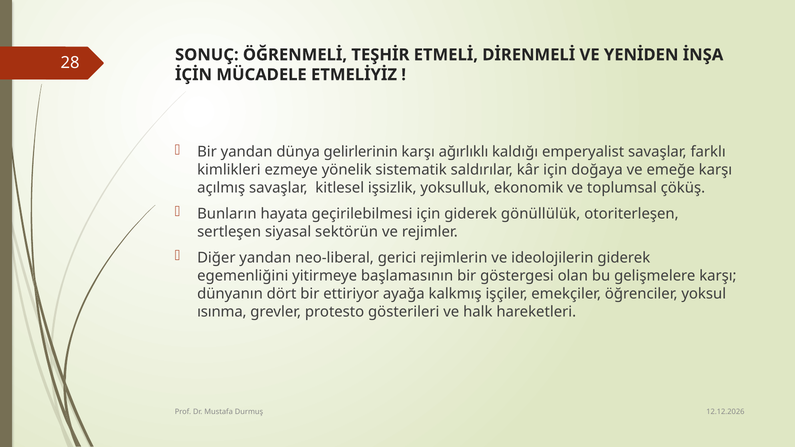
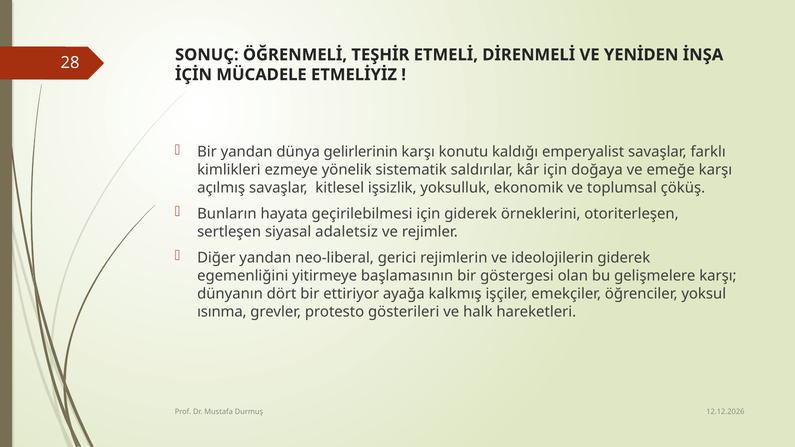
ağırlıklı: ağırlıklı -> konutu
gönüllülük: gönüllülük -> örneklerini
sektörün: sektörün -> adaletsiz
